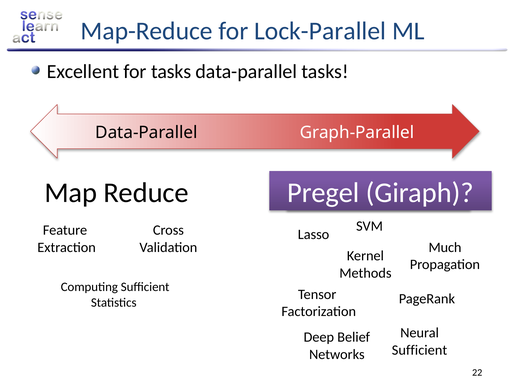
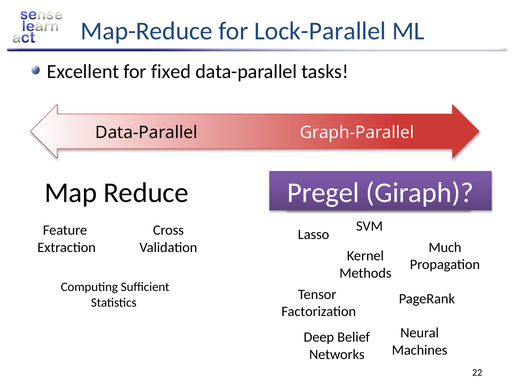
for tasks: tasks -> fixed
Sufficient at (420, 350): Sufficient -> Machines
